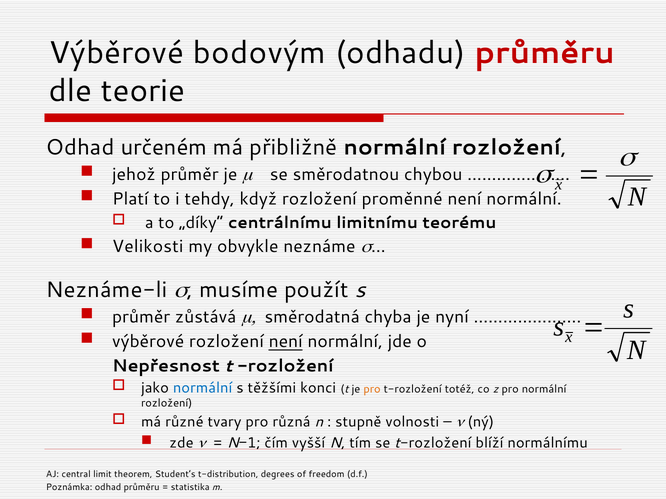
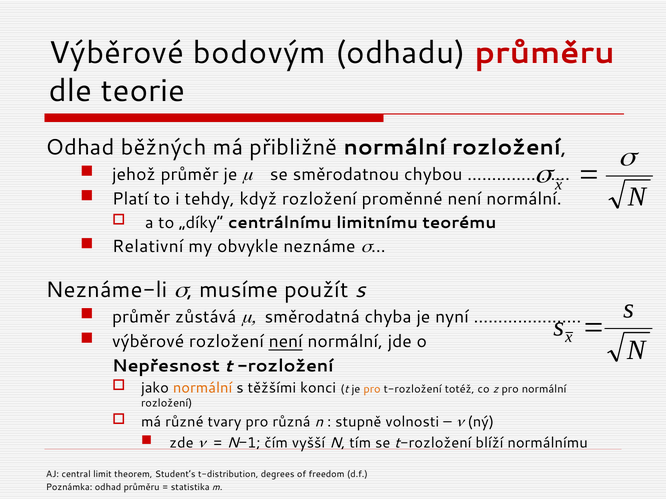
určeném: určeném -> běžných
Velikosti: Velikosti -> Relativní
normální at (203, 388) colour: blue -> orange
